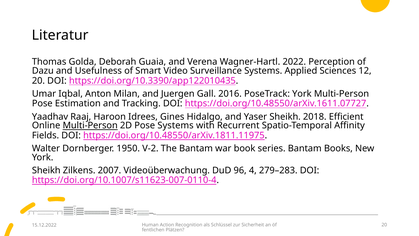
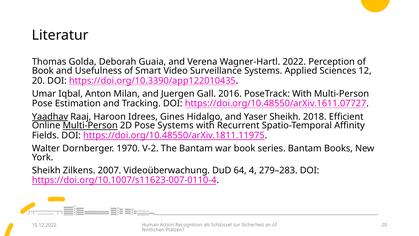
Dazu at (43, 71): Dazu -> Book
PoseTrack York: York -> With
Yaadhav underline: none -> present
1950: 1950 -> 1970
96: 96 -> 64
